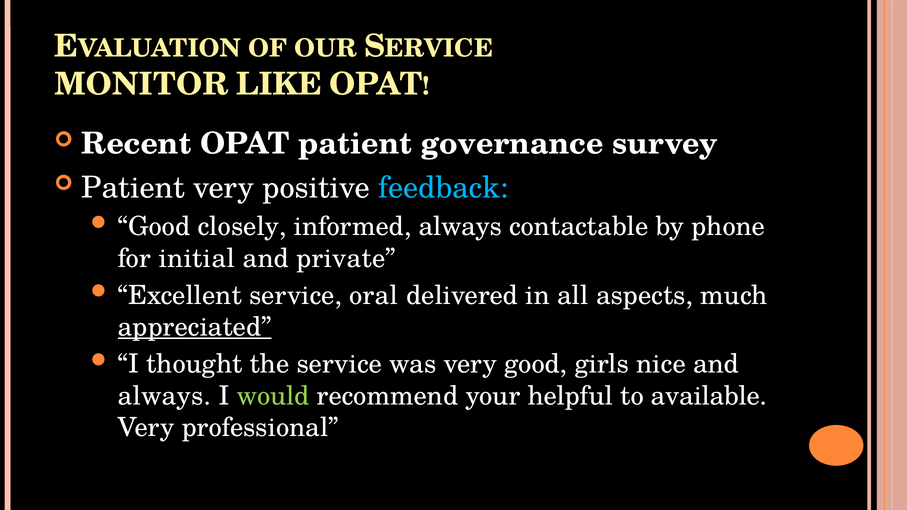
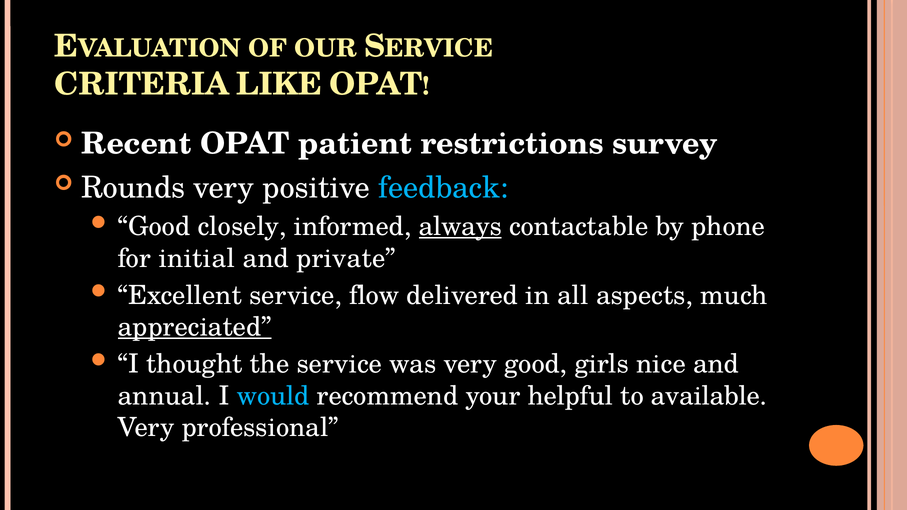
MONITOR: MONITOR -> CRITERIA
governance: governance -> restrictions
Patient at (133, 188): Patient -> Rounds
always at (460, 227) underline: none -> present
oral: oral -> flow
always at (164, 396): always -> annual
would colour: light green -> light blue
